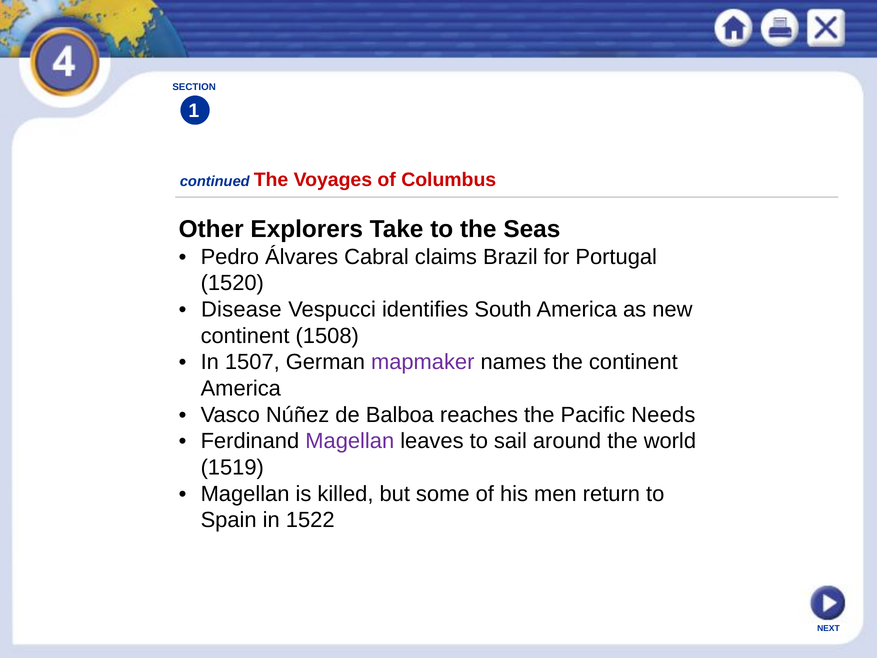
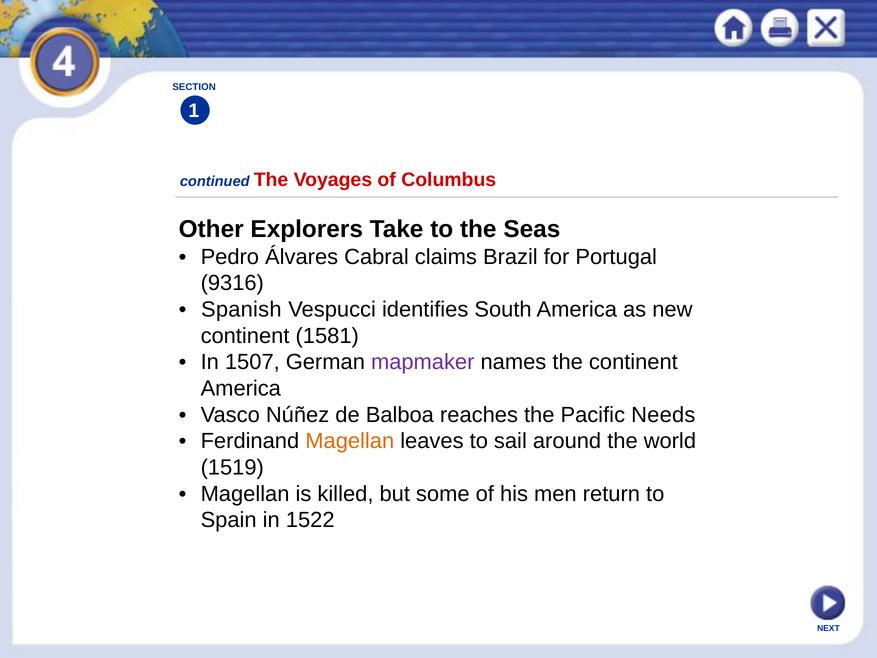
1520: 1520 -> 9316
Disease: Disease -> Spanish
1508: 1508 -> 1581
Magellan at (350, 441) colour: purple -> orange
